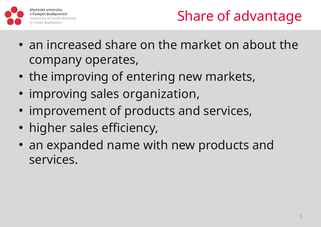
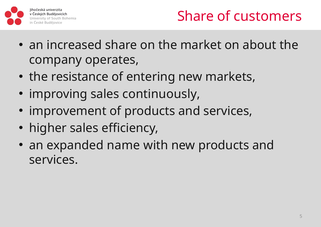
advantage: advantage -> customers
the improving: improving -> resistance
organization: organization -> continuously
